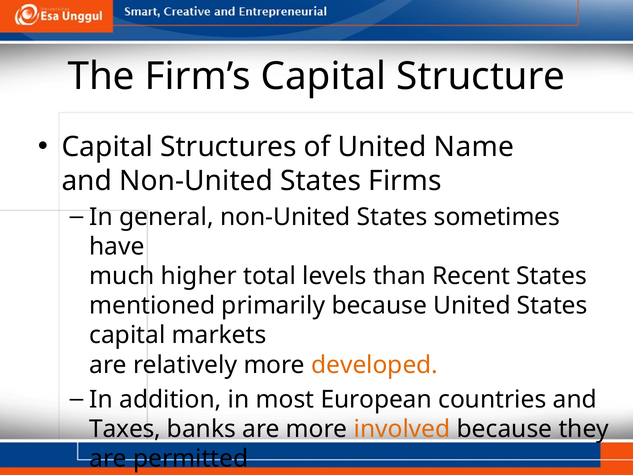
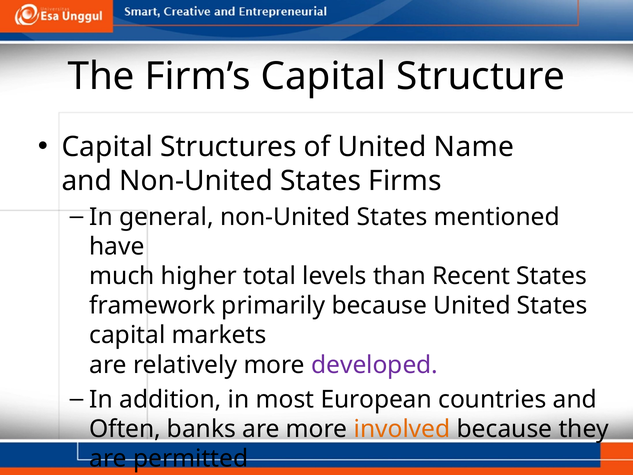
sometimes: sometimes -> mentioned
mentioned: mentioned -> framework
developed colour: orange -> purple
Taxes: Taxes -> Often
